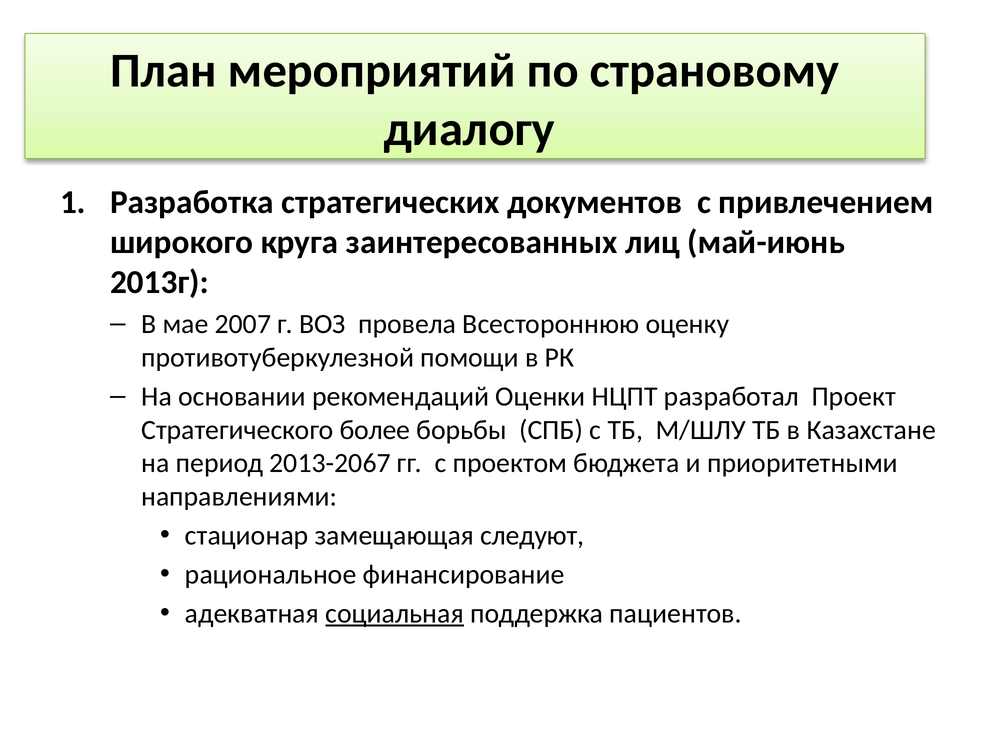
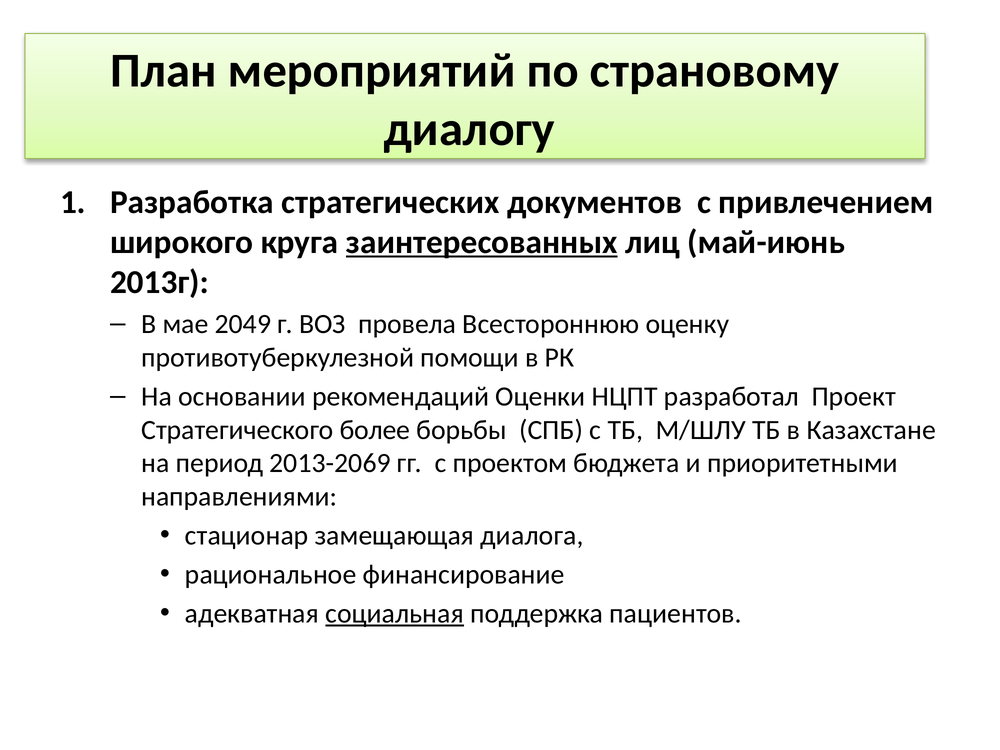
заинтересованных underline: none -> present
2007: 2007 -> 2049
2013-2067: 2013-2067 -> 2013-2069
следуют: следуют -> диалога
